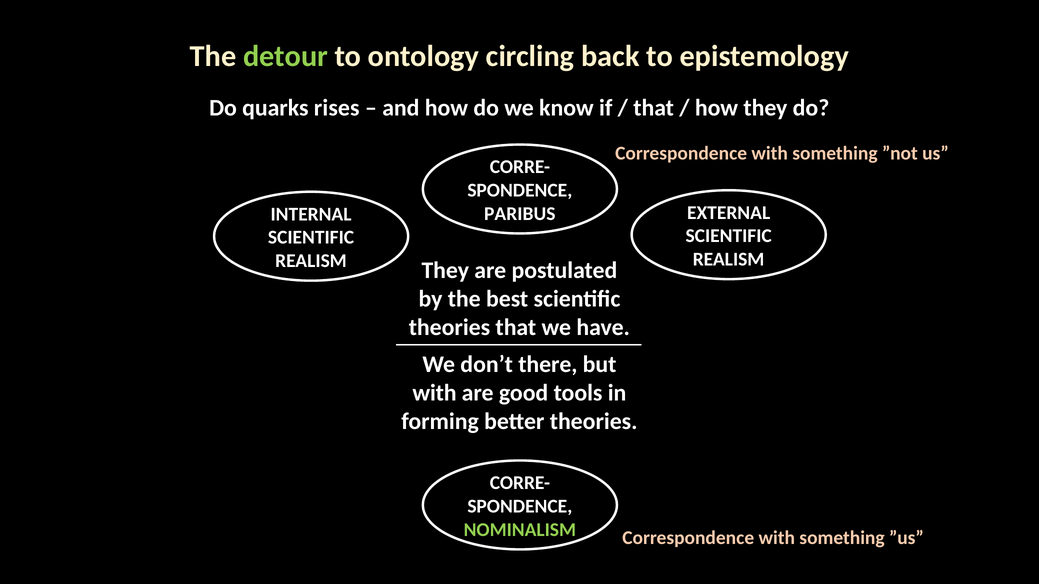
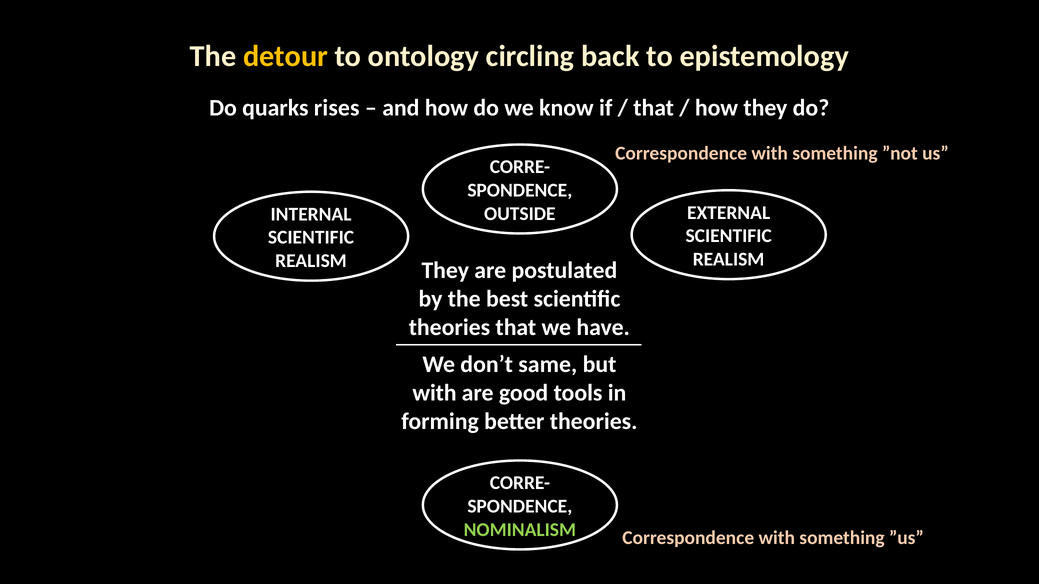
detour colour: light green -> yellow
PARIBUS: PARIBUS -> OUTSIDE
there: there -> same
